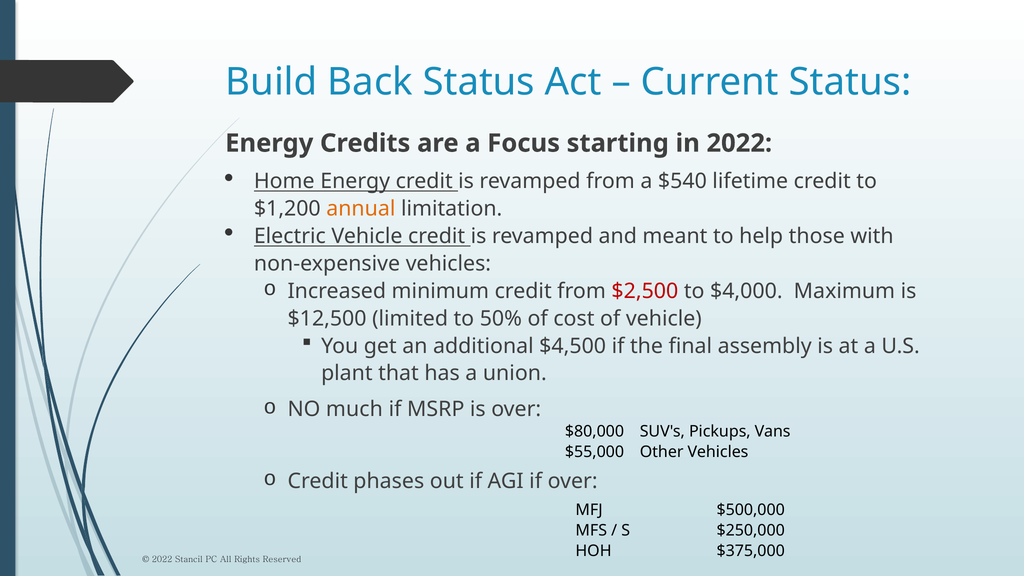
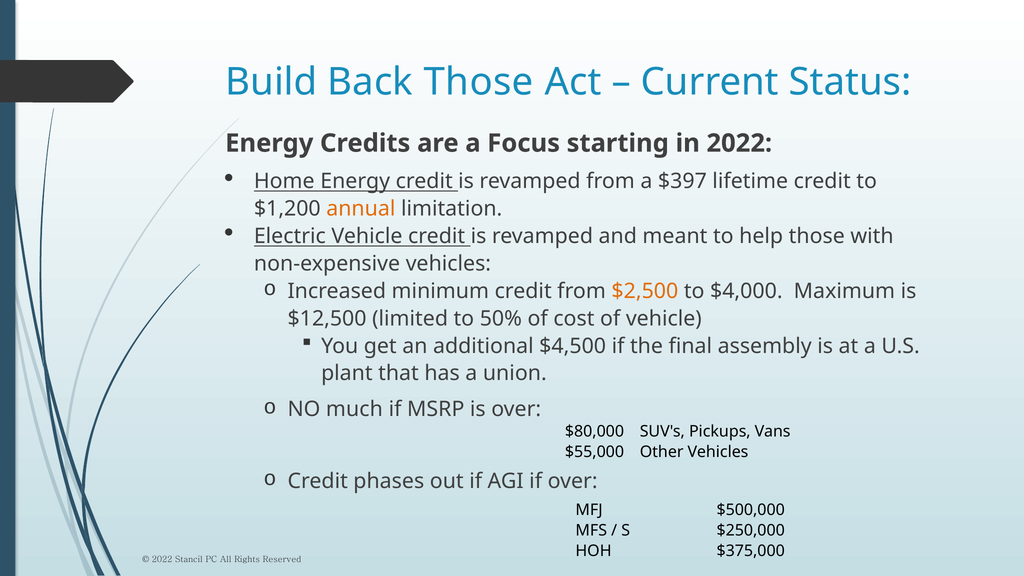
Back Status: Status -> Those
$540: $540 -> $397
$2,500 colour: red -> orange
